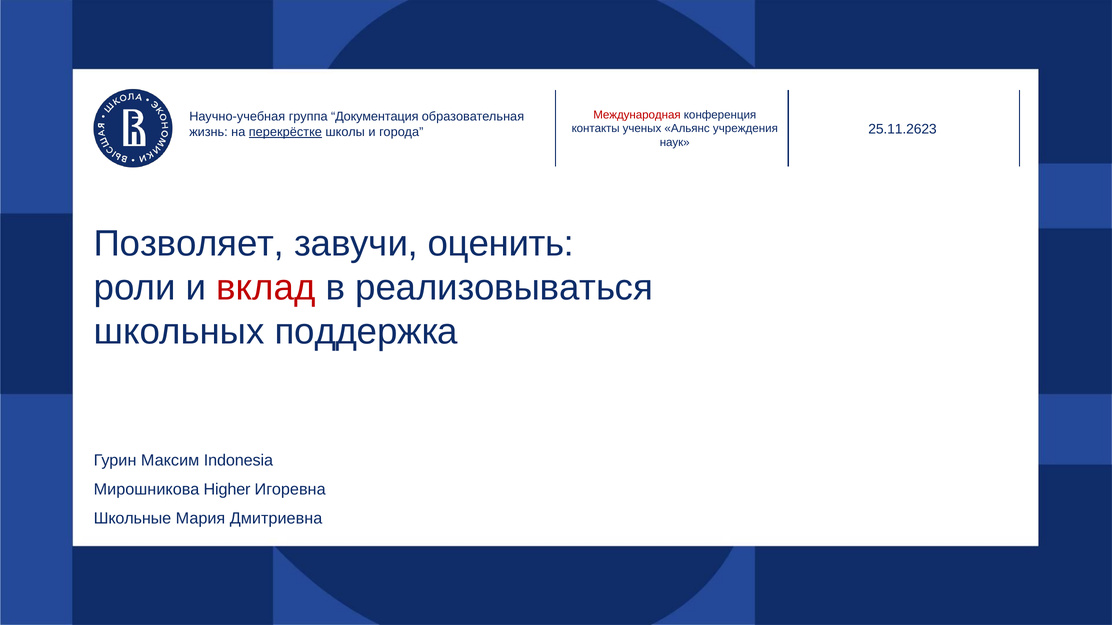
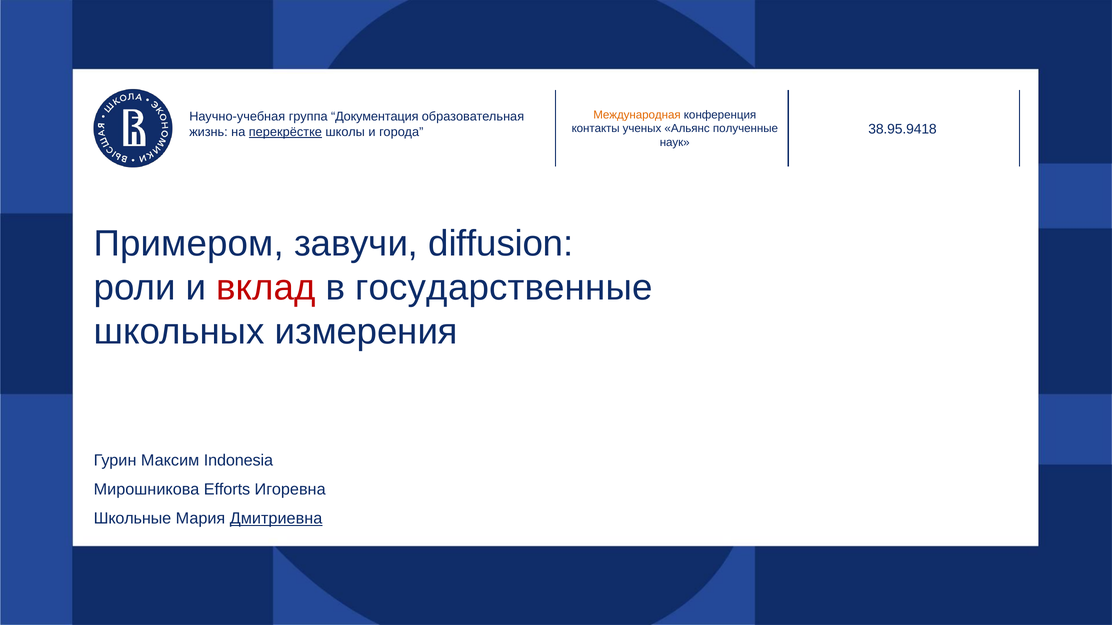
Международная colour: red -> orange
25.11.2623: 25.11.2623 -> 38.95.9418
учреждения: учреждения -> полученные
Позволяет: Позволяет -> Примером
оценить: оценить -> diffusion
реализовываться: реализовываться -> государственные
поддержка: поддержка -> измерения
Higher: Higher -> Efforts
Дмитриевна underline: none -> present
